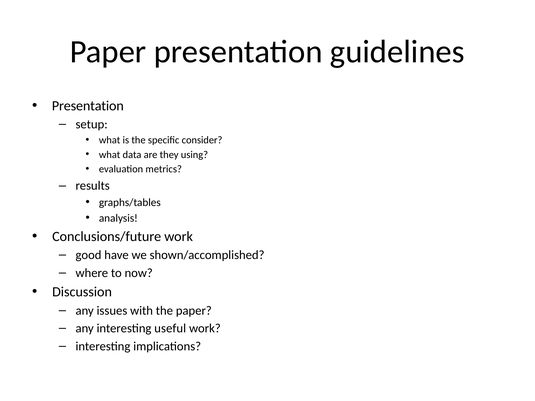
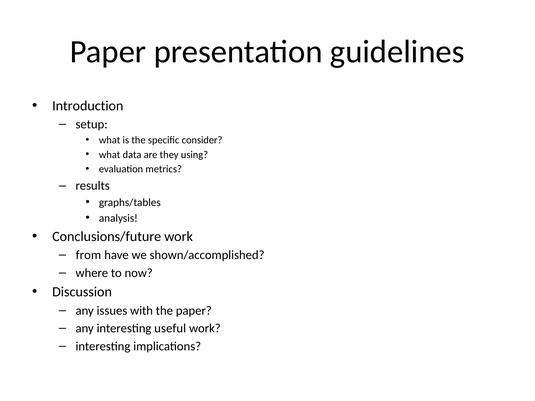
Presentation at (88, 106): Presentation -> Introduction
good: good -> from
